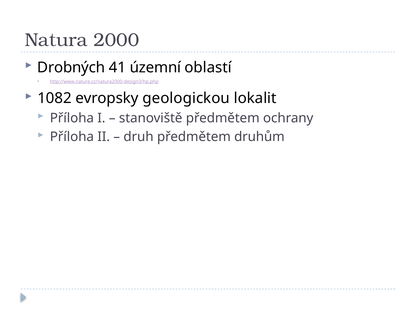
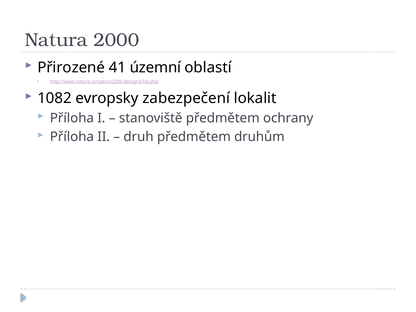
Drobných: Drobných -> Přirozené
geologickou: geologickou -> zabezpečení
